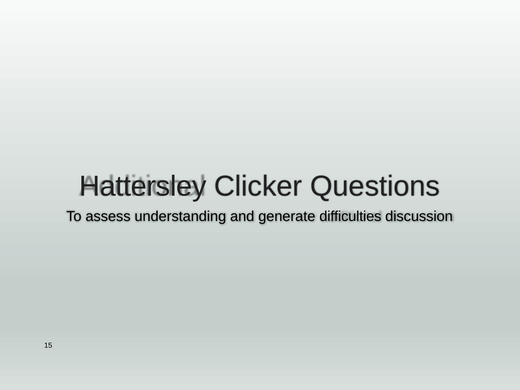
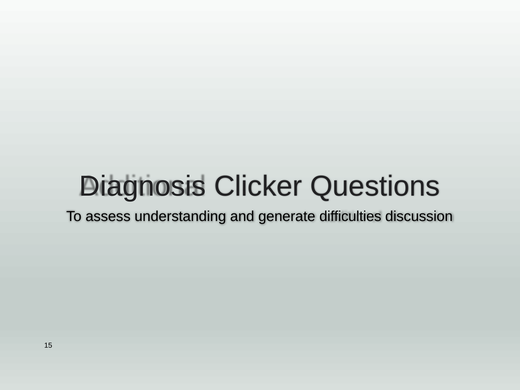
Hattersley: Hattersley -> Diagnosis
